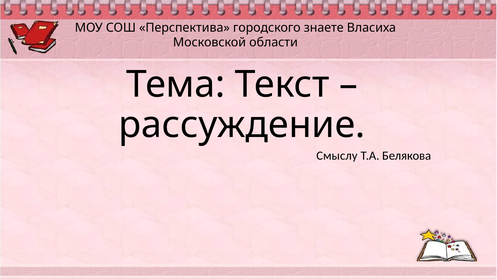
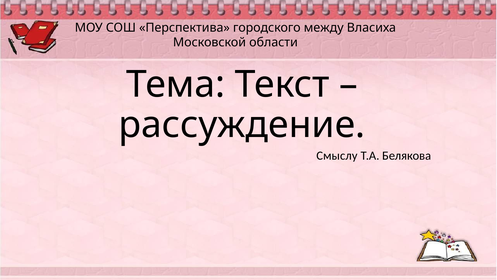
знаете: знаете -> между
